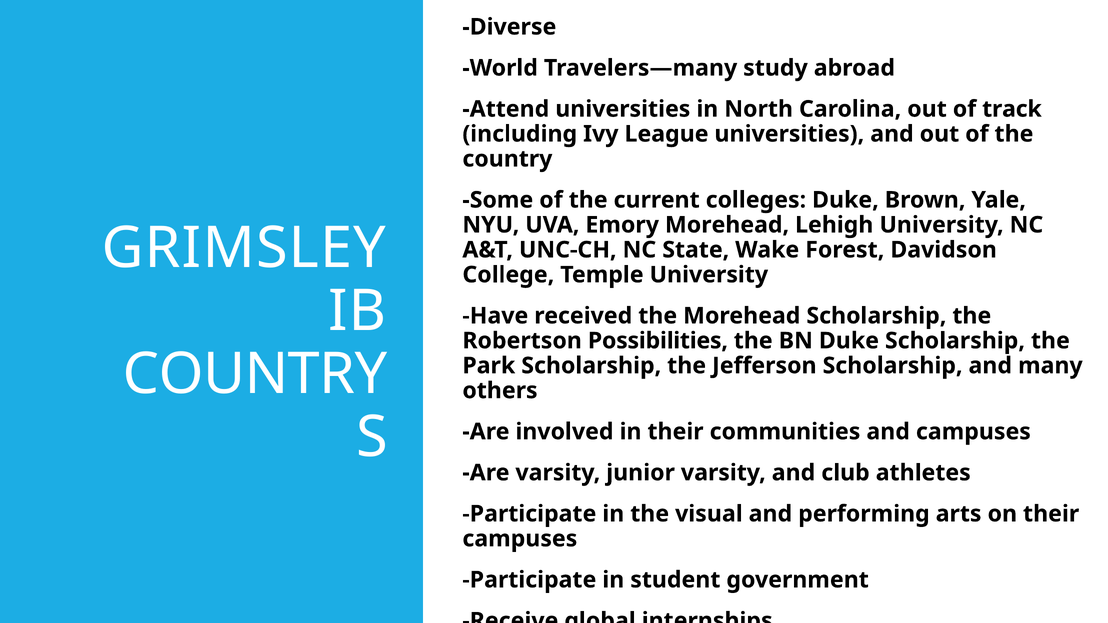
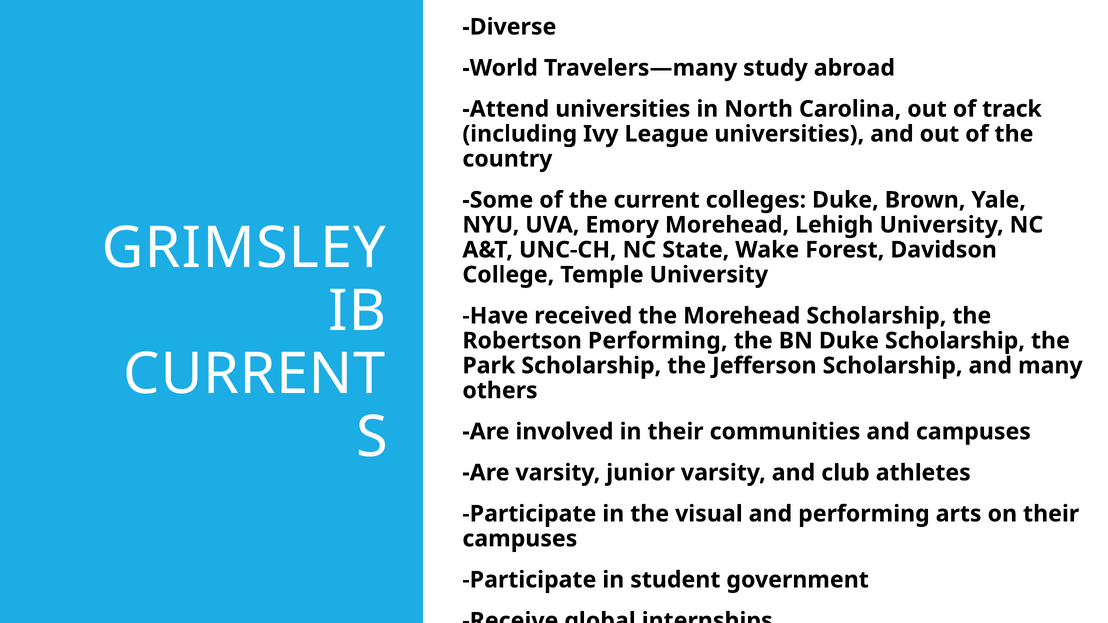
Robertson Possibilities: Possibilities -> Performing
COUNTRY at (255, 374): COUNTRY -> CURRENT
